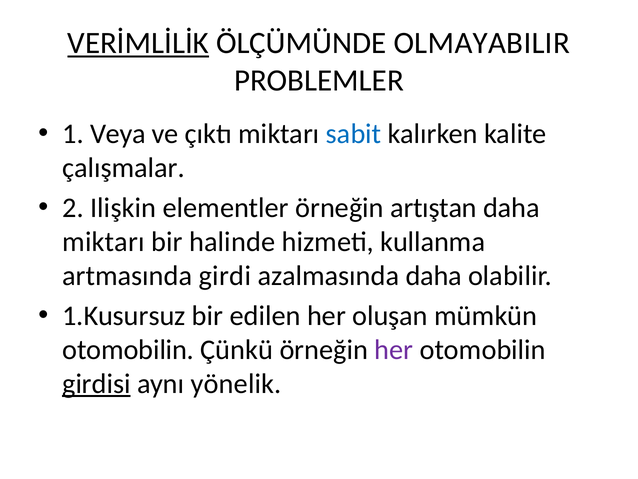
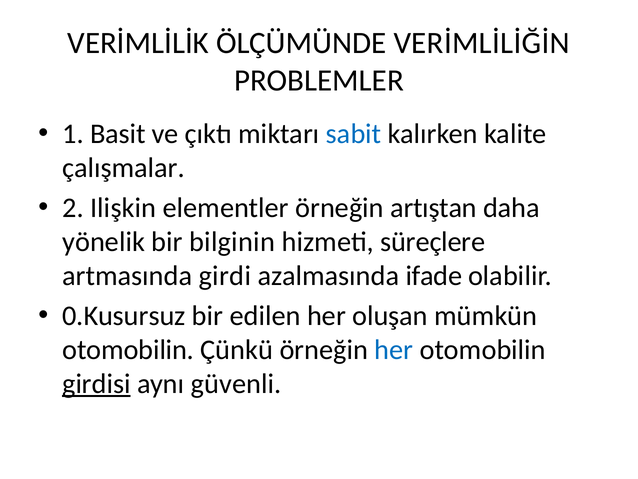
VERİMLİLİK underline: present -> none
OLMAYABILIR: OLMAYABILIR -> VERİMLİLİĞİN
Veya: Veya -> Basit
miktarı at (104, 242): miktarı -> yönelik
halinde: halinde -> bilginin
kullanma: kullanma -> süreçlere
azalmasında daha: daha -> ifade
1.Kusursuz: 1.Kusursuz -> 0.Kusursuz
her at (394, 349) colour: purple -> blue
yönelik: yönelik -> güvenli
